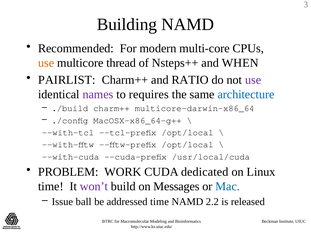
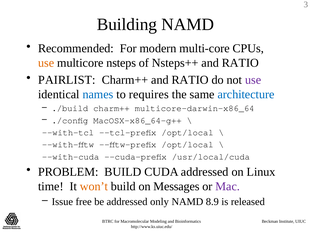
thread: thread -> nsteps
WHEN at (240, 63): WHEN -> RATIO
names colour: purple -> blue
PROBLEM WORK: WORK -> BUILD
CUDA dedicated: dedicated -> addressed
won’t colour: purple -> orange
Mac colour: blue -> purple
ball: ball -> free
addressed time: time -> only
2.2: 2.2 -> 8.9
